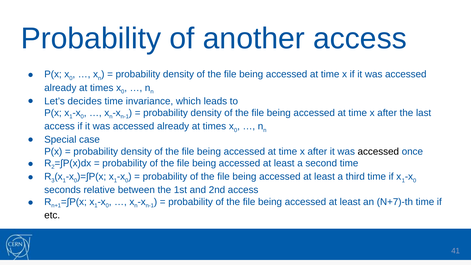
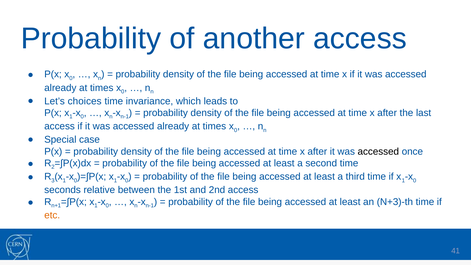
decides: decides -> choices
N+7)-th: N+7)-th -> N+3)-th
etc colour: black -> orange
